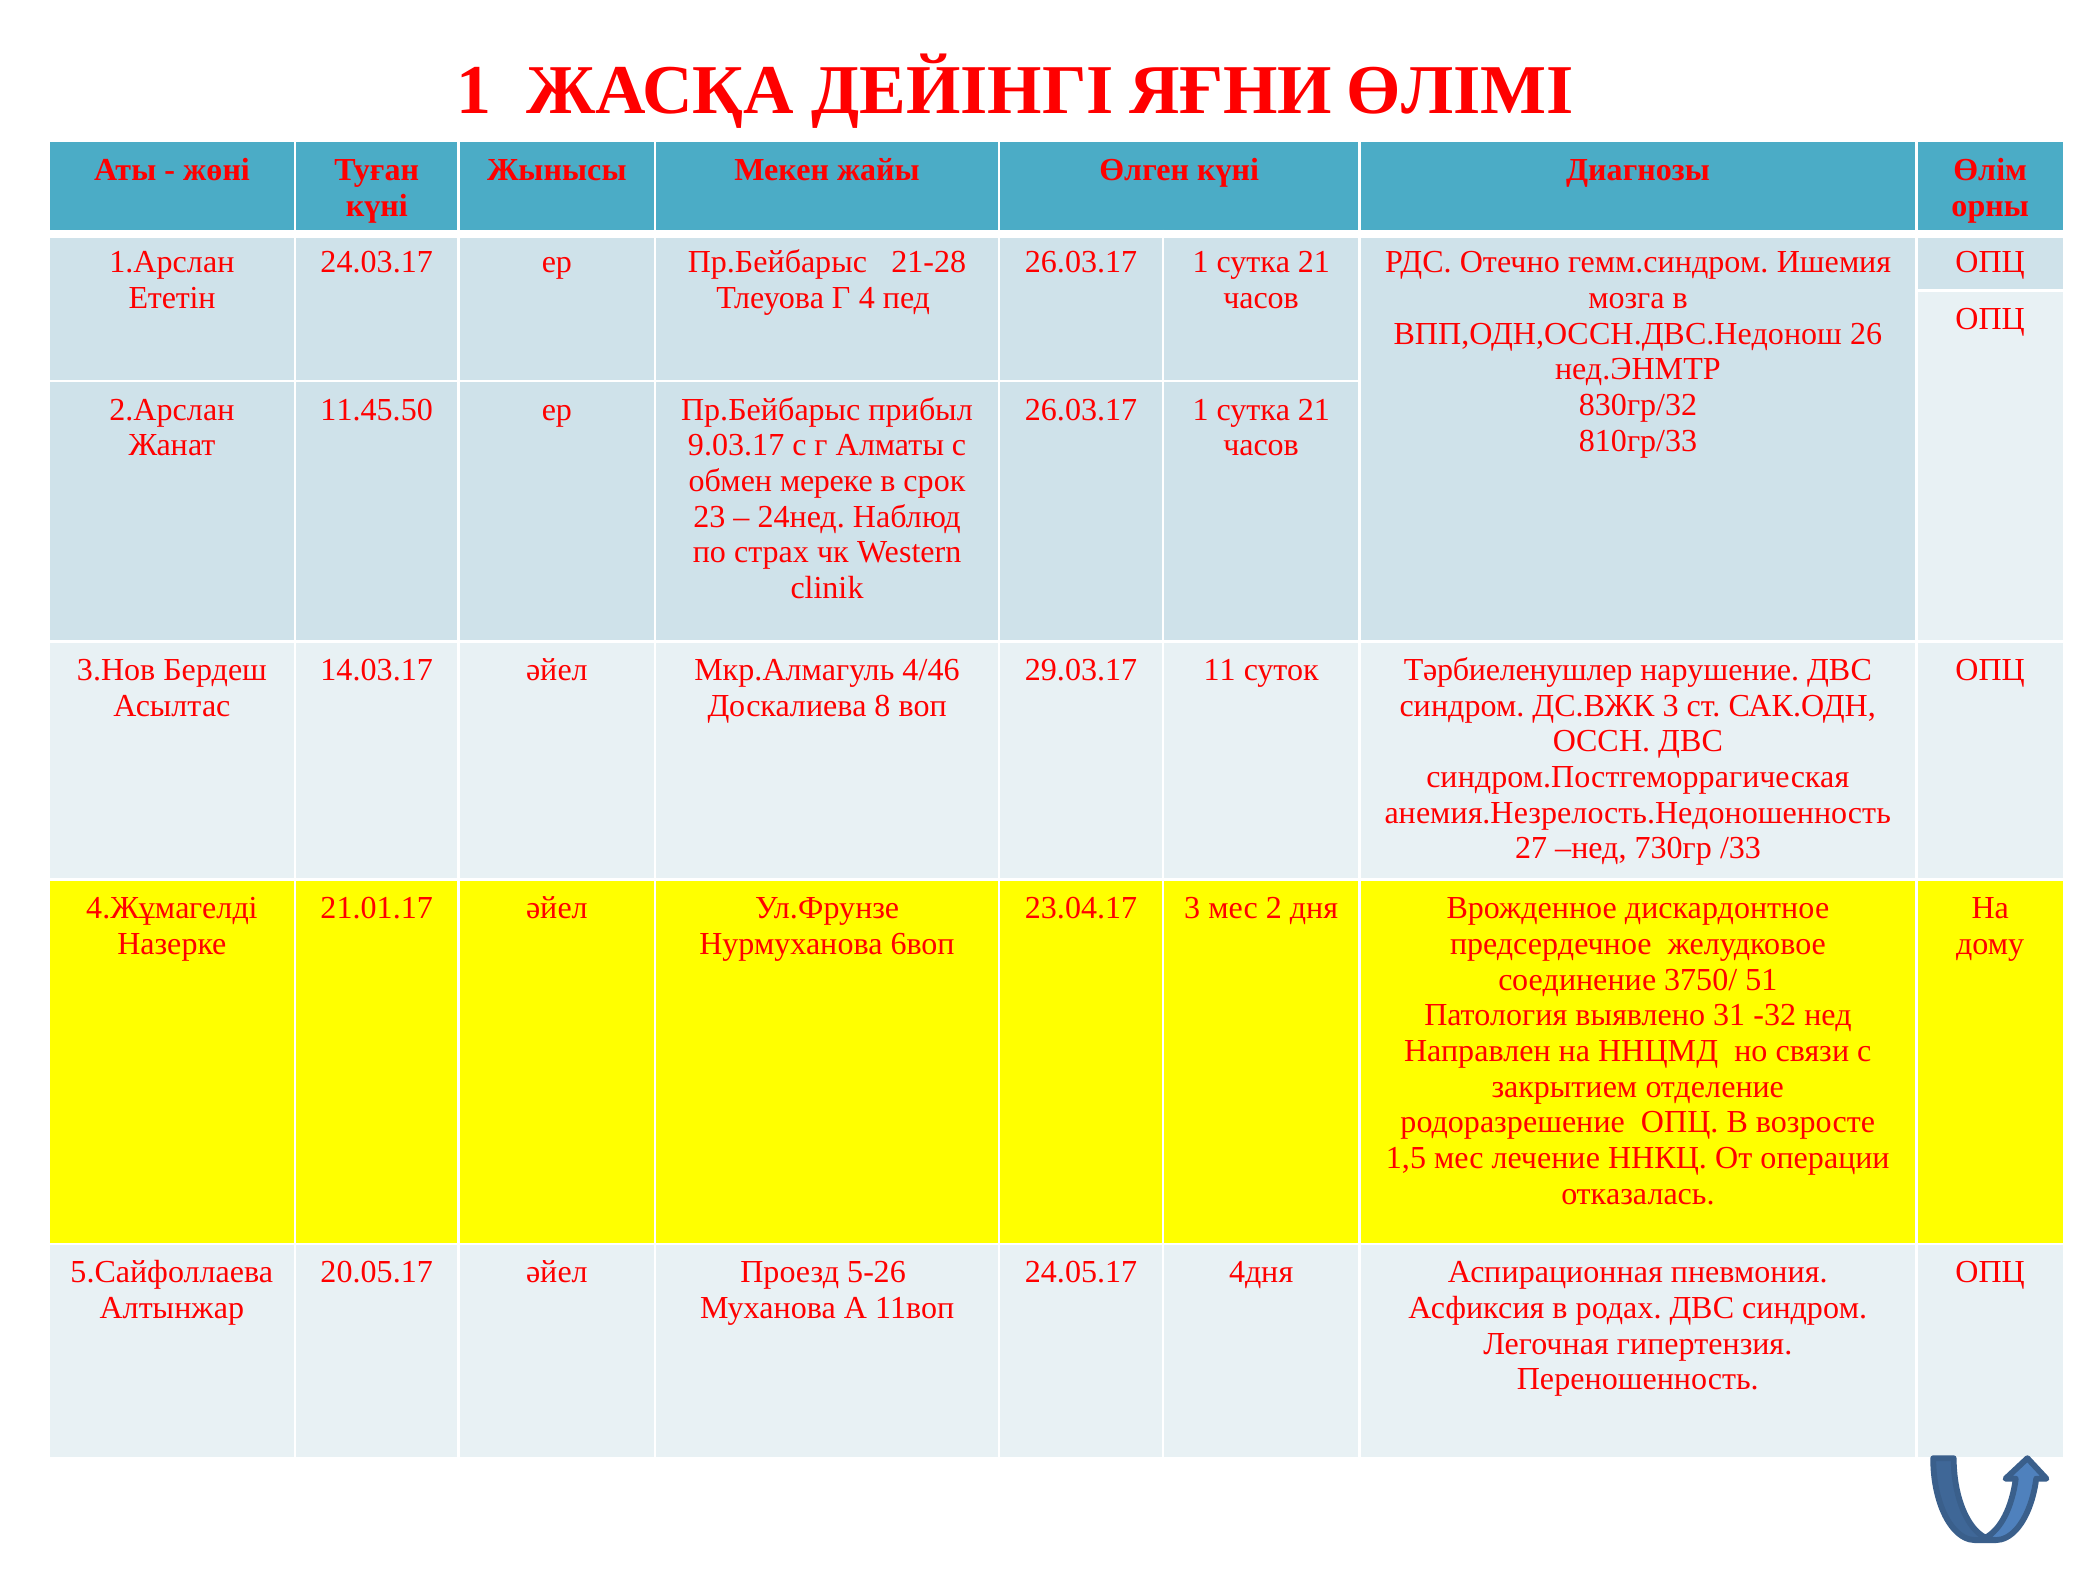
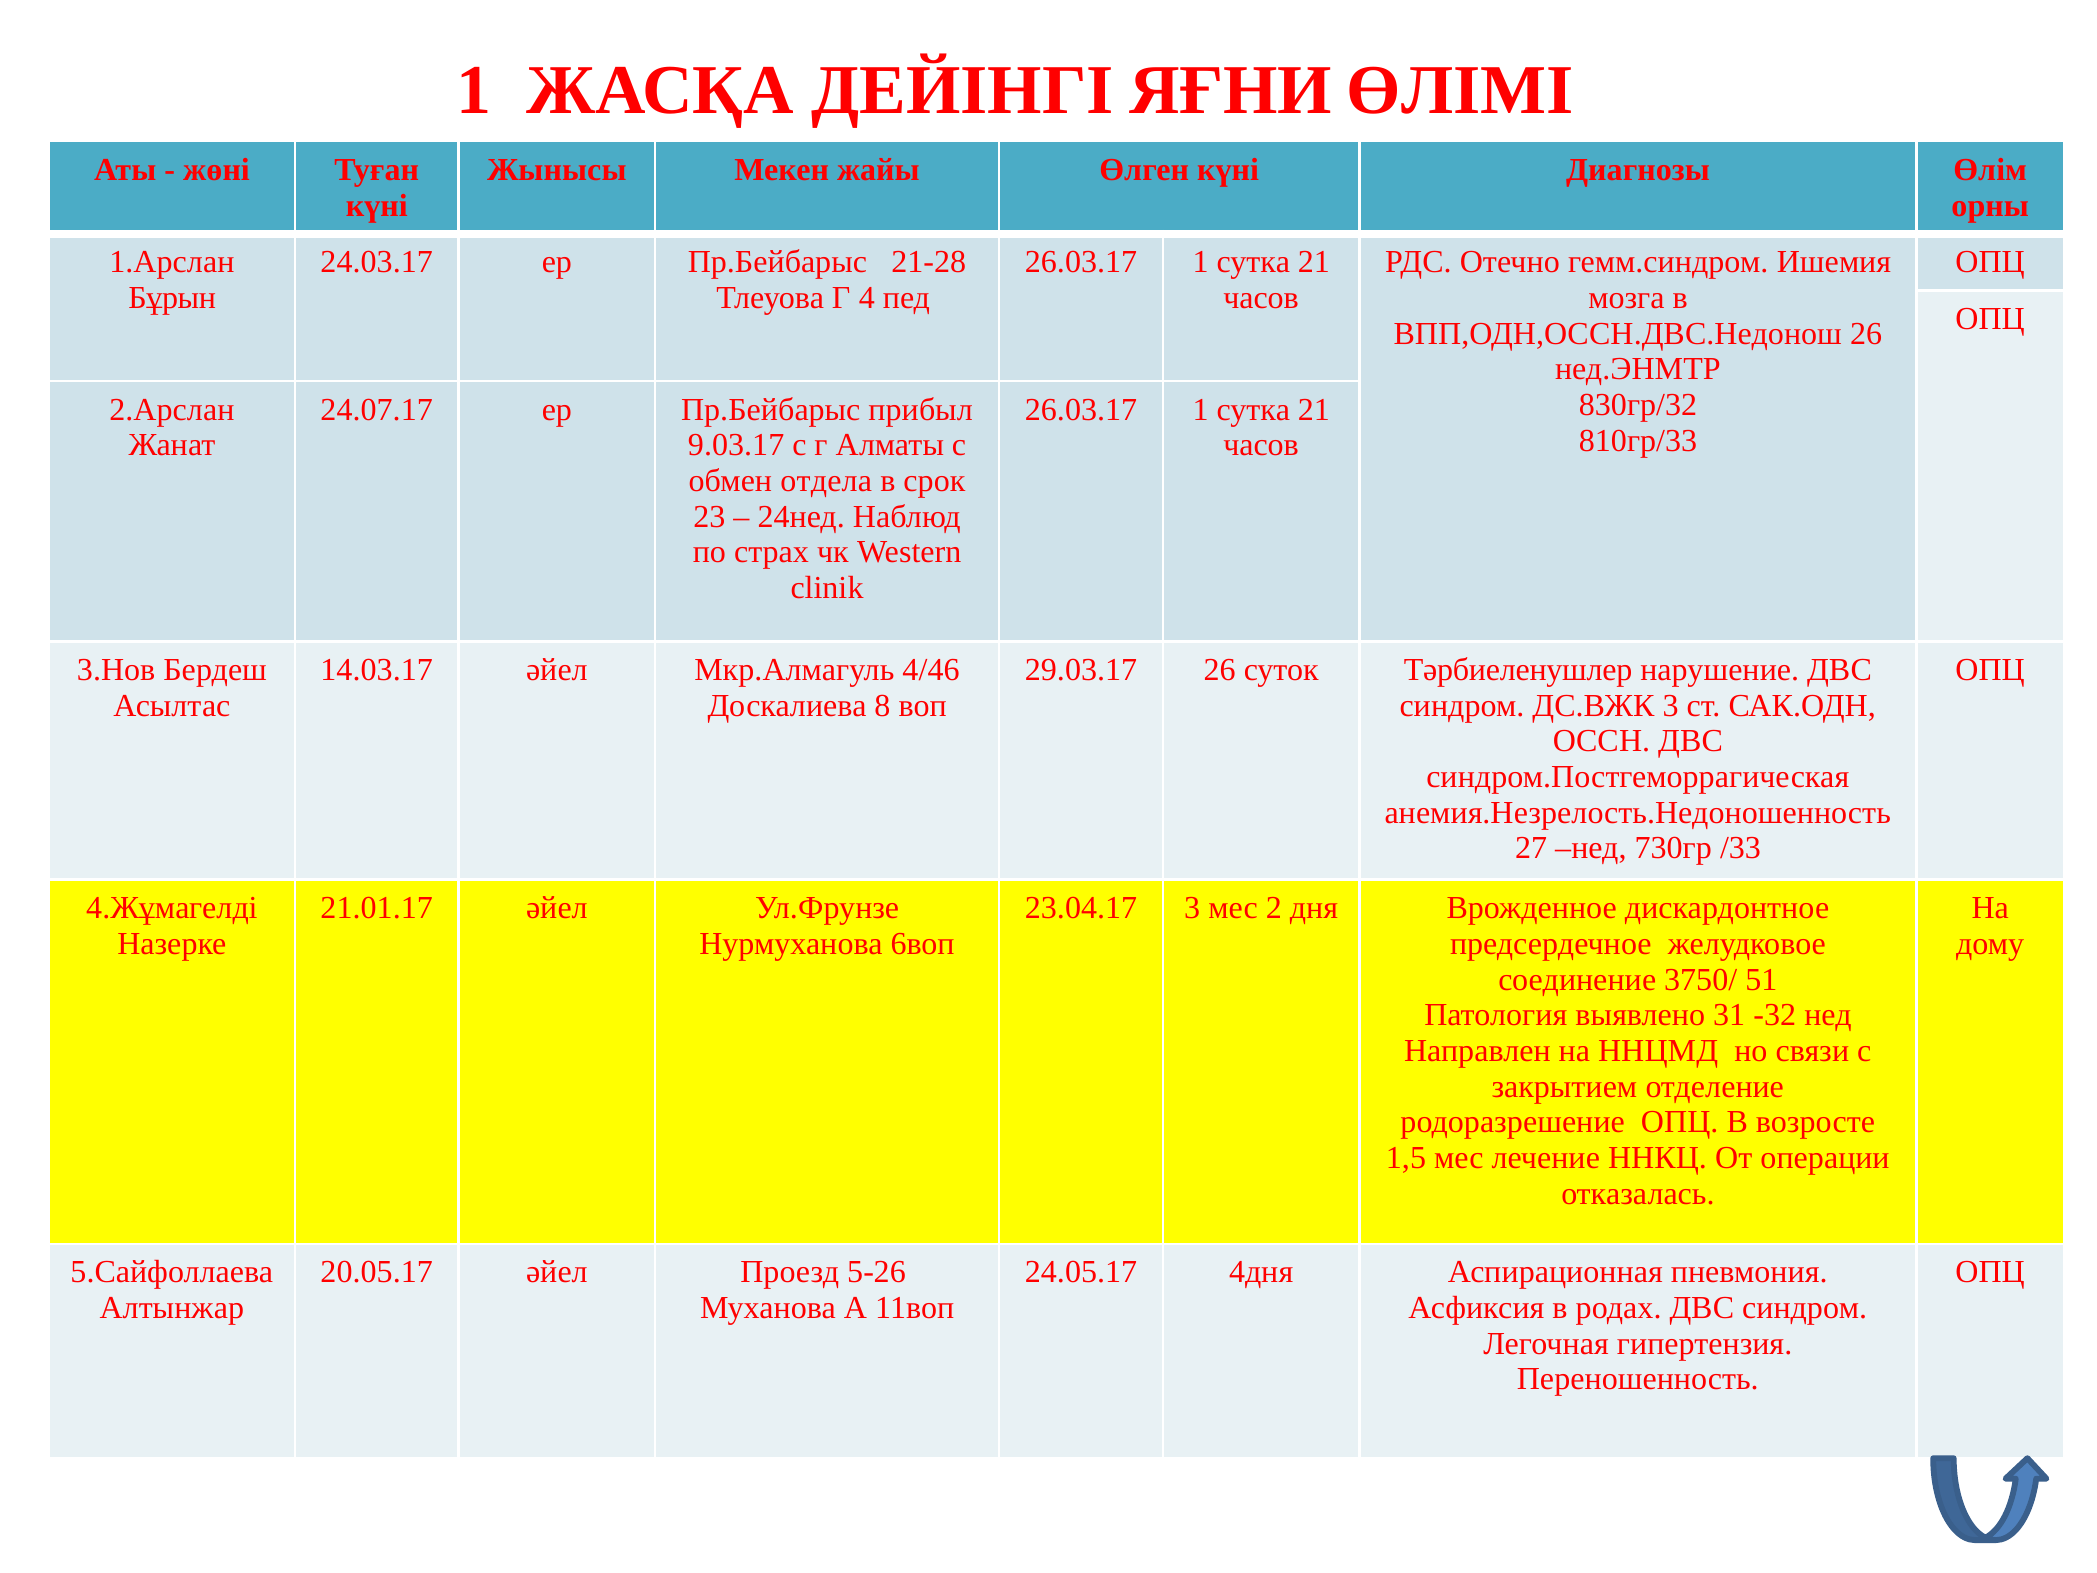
Ететін: Ететін -> Бұрын
11.45.50: 11.45.50 -> 24.07.17
мереке: мереке -> отдела
29.03.17 11: 11 -> 26
